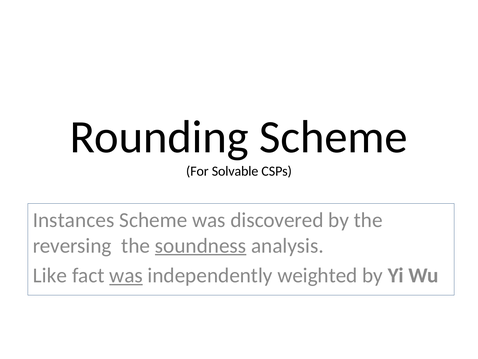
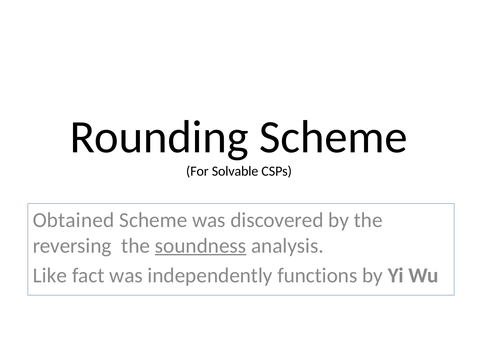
Instances: Instances -> Obtained
was at (126, 275) underline: present -> none
weighted: weighted -> functions
